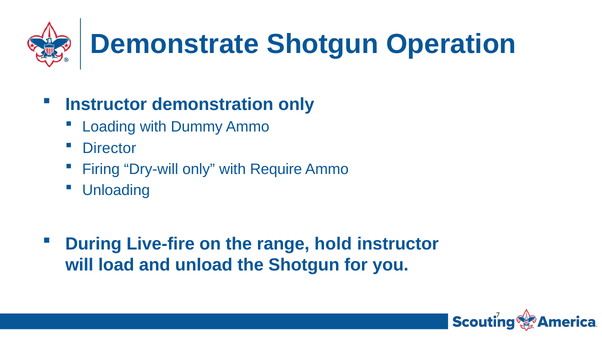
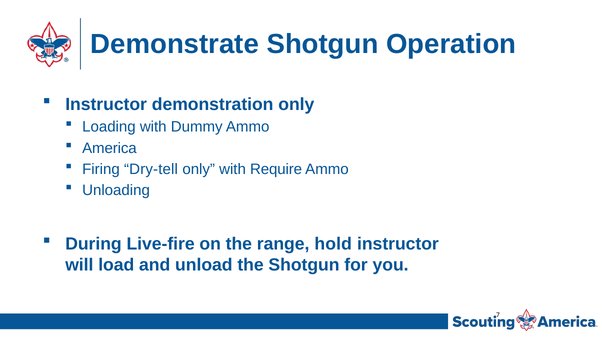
Director: Director -> America
Dry-will: Dry-will -> Dry-tell
